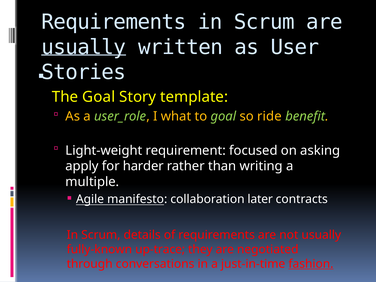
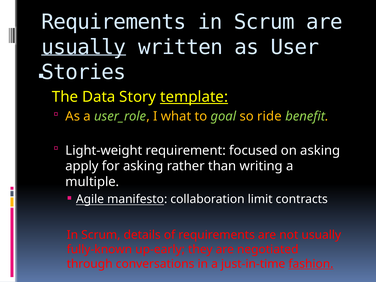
The Goal: Goal -> Data
template underline: none -> present
for harder: harder -> asking
later: later -> limit
up-trace: up-trace -> up-early
